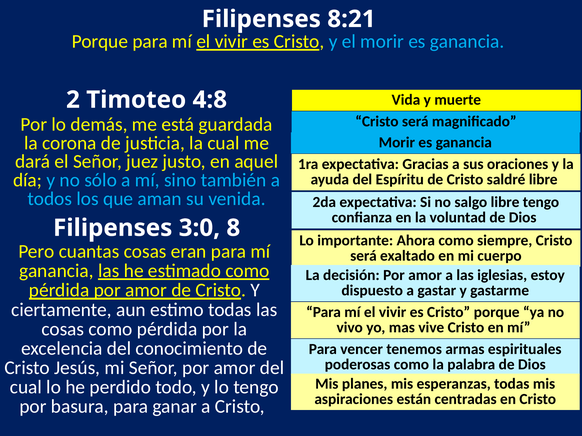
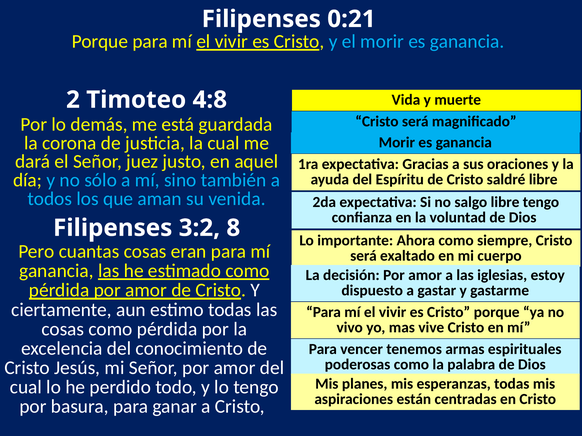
8:21: 8:21 -> 0:21
3:0: 3:0 -> 3:2
